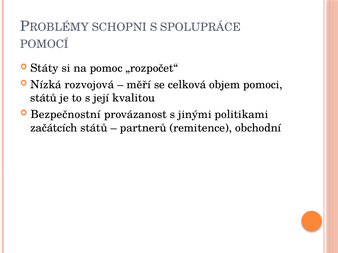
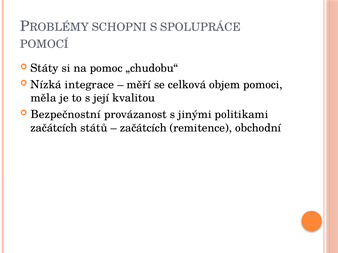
„rozpočet“: „rozpočet“ -> „chudobu“
rozvojová: rozvojová -> integrace
států at (44, 98): států -> měla
partnerů at (143, 128): partnerů -> začátcích
